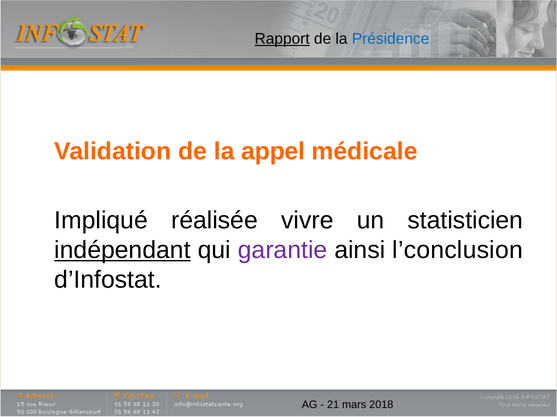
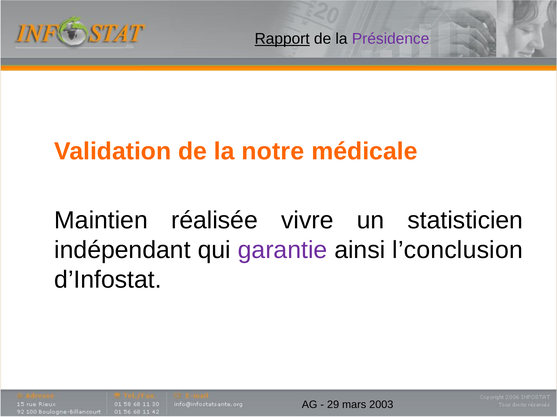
Présidence colour: blue -> purple
appel: appel -> notre
Impliqué: Impliqué -> Maintien
indépendant underline: present -> none
21: 21 -> 29
2018: 2018 -> 2003
